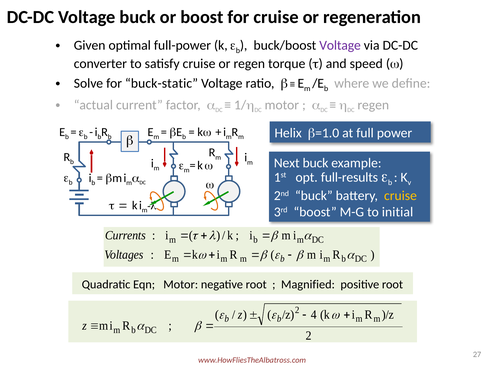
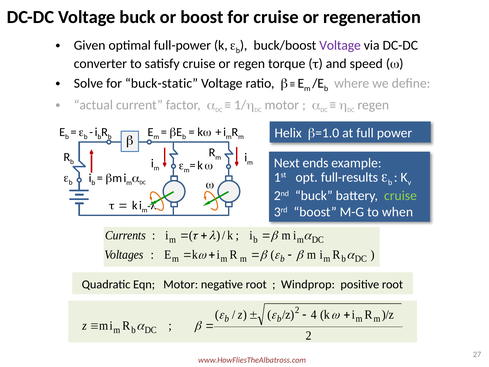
Next buck: buck -> ends
cruise at (400, 196) colour: yellow -> light green
initial: initial -> when
Magnified: Magnified -> Windprop
